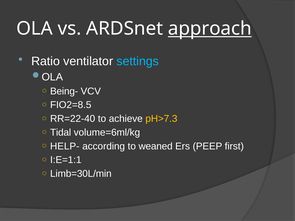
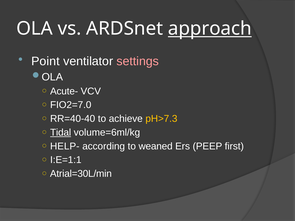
Ratio: Ratio -> Point
settings colour: light blue -> pink
Being-: Being- -> Acute-
FIO2=8.5: FIO2=8.5 -> FIO2=7.0
RR=22-40: RR=22-40 -> RR=40-40
Tidal underline: none -> present
Limb=30L/min: Limb=30L/min -> Atrial=30L/min
